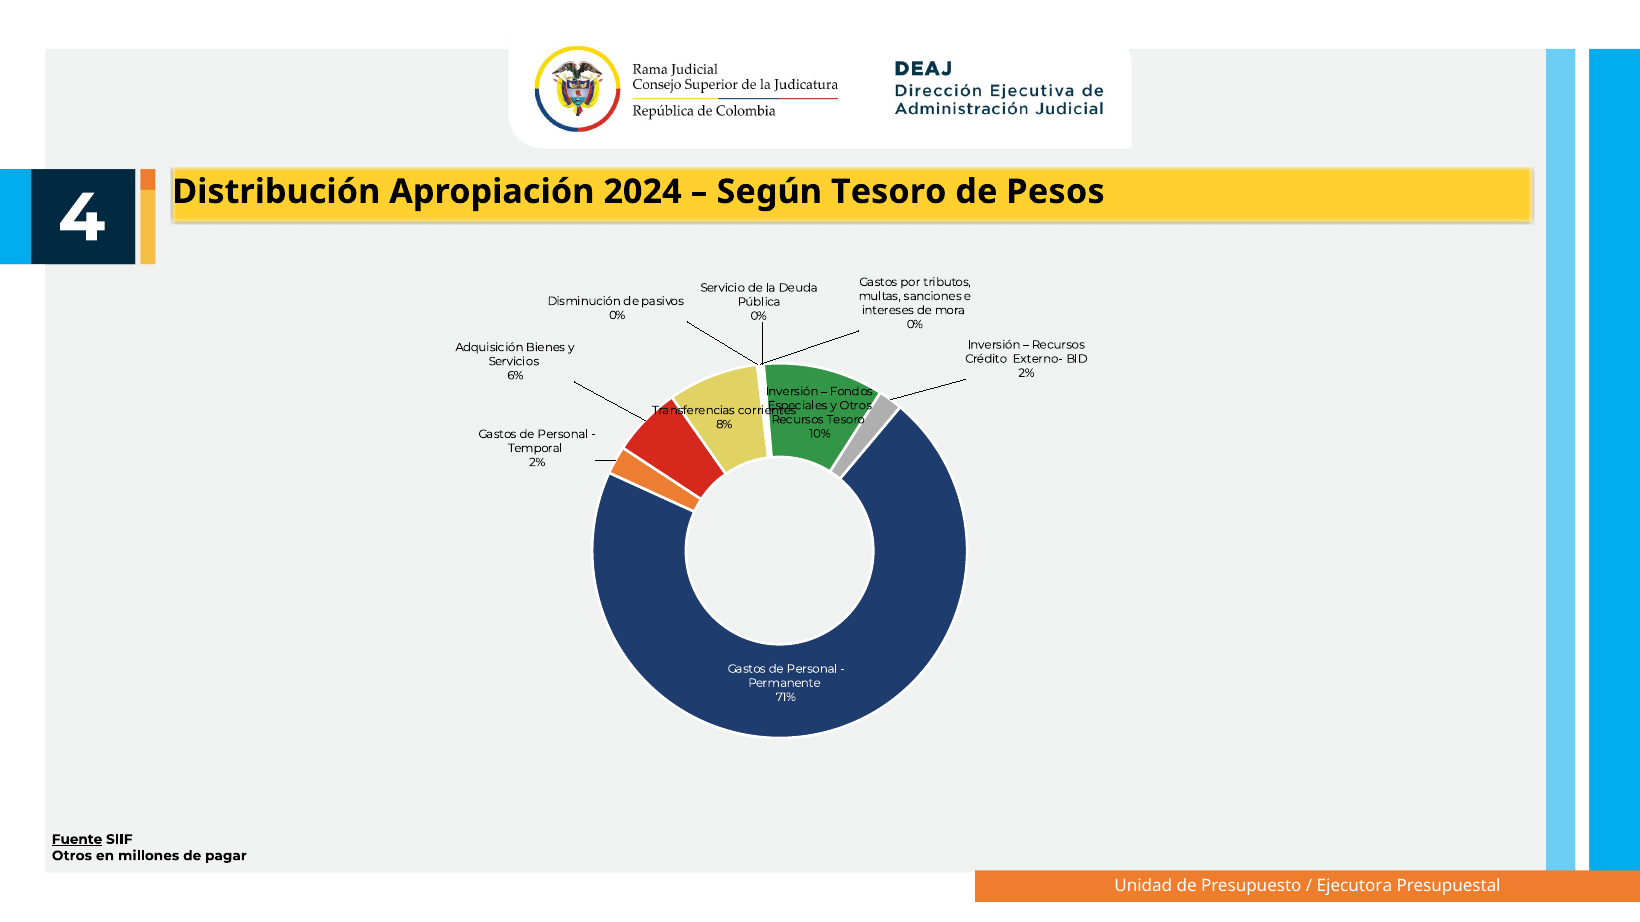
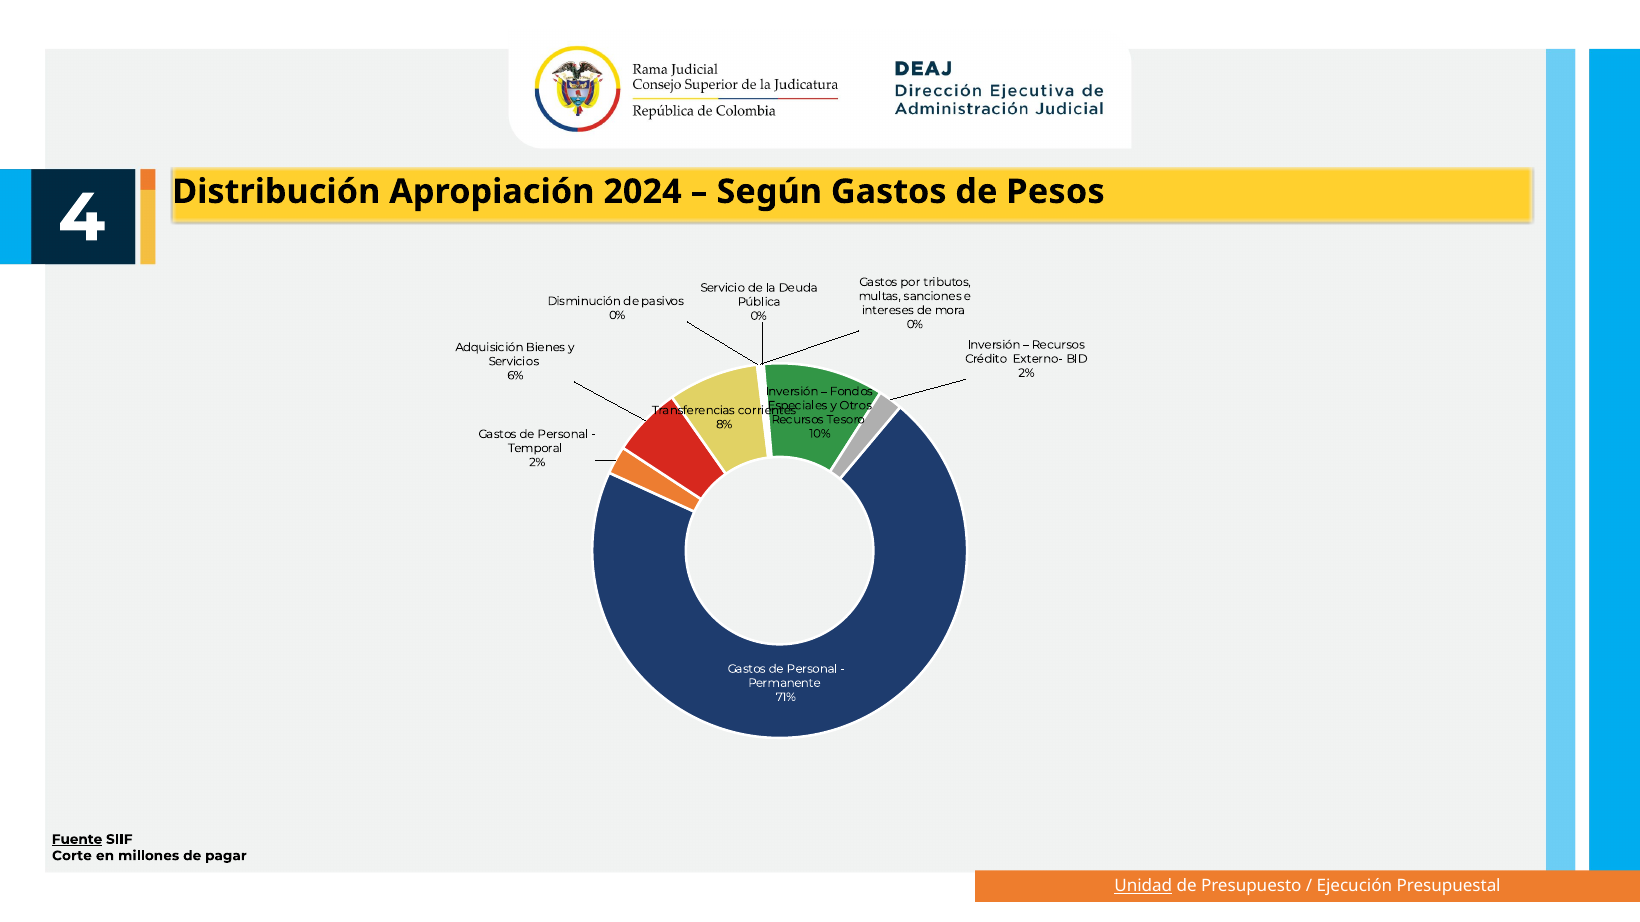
Según Tesoro: Tesoro -> Gastos
Otros at (72, 856): Otros -> Corte
Unidad underline: none -> present
Ejecutora: Ejecutora -> Ejecución
